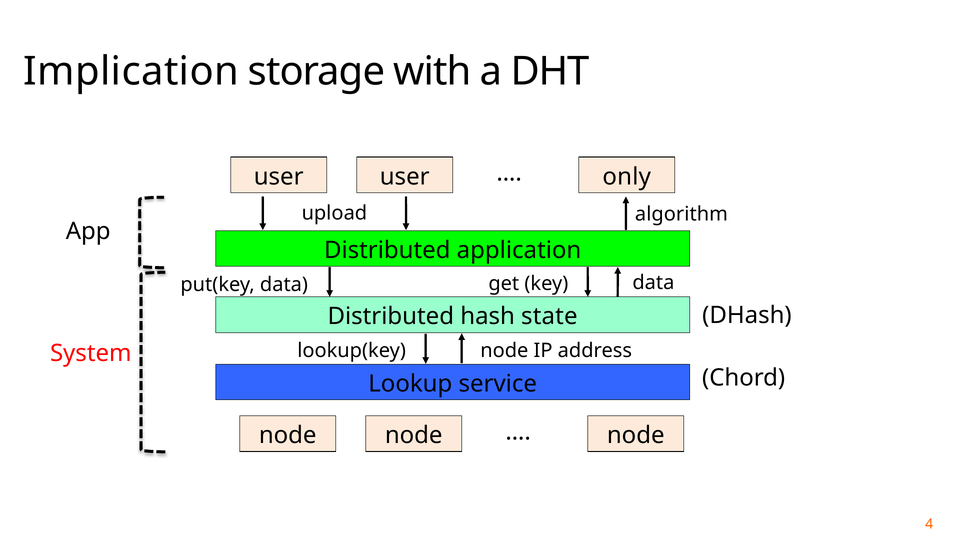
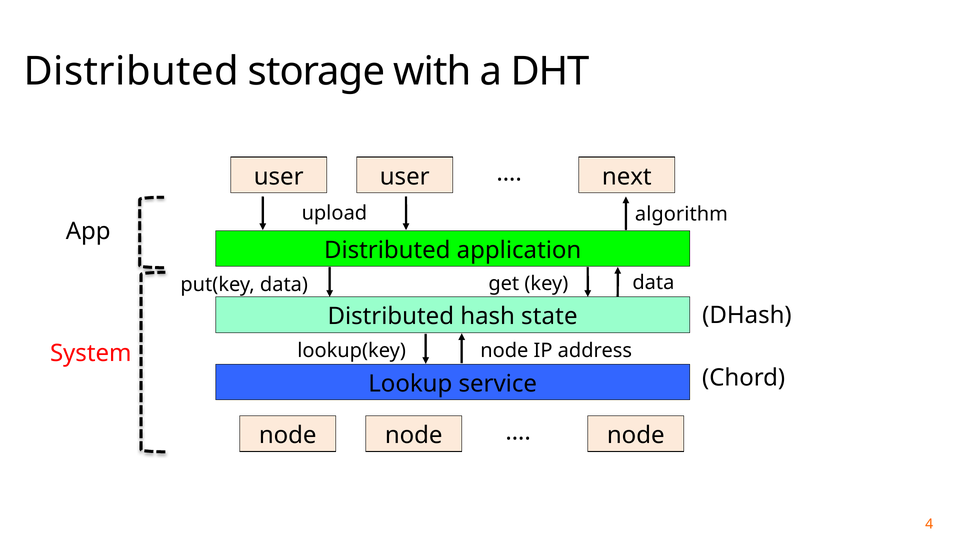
Implication at (131, 72): Implication -> Distributed
only: only -> next
